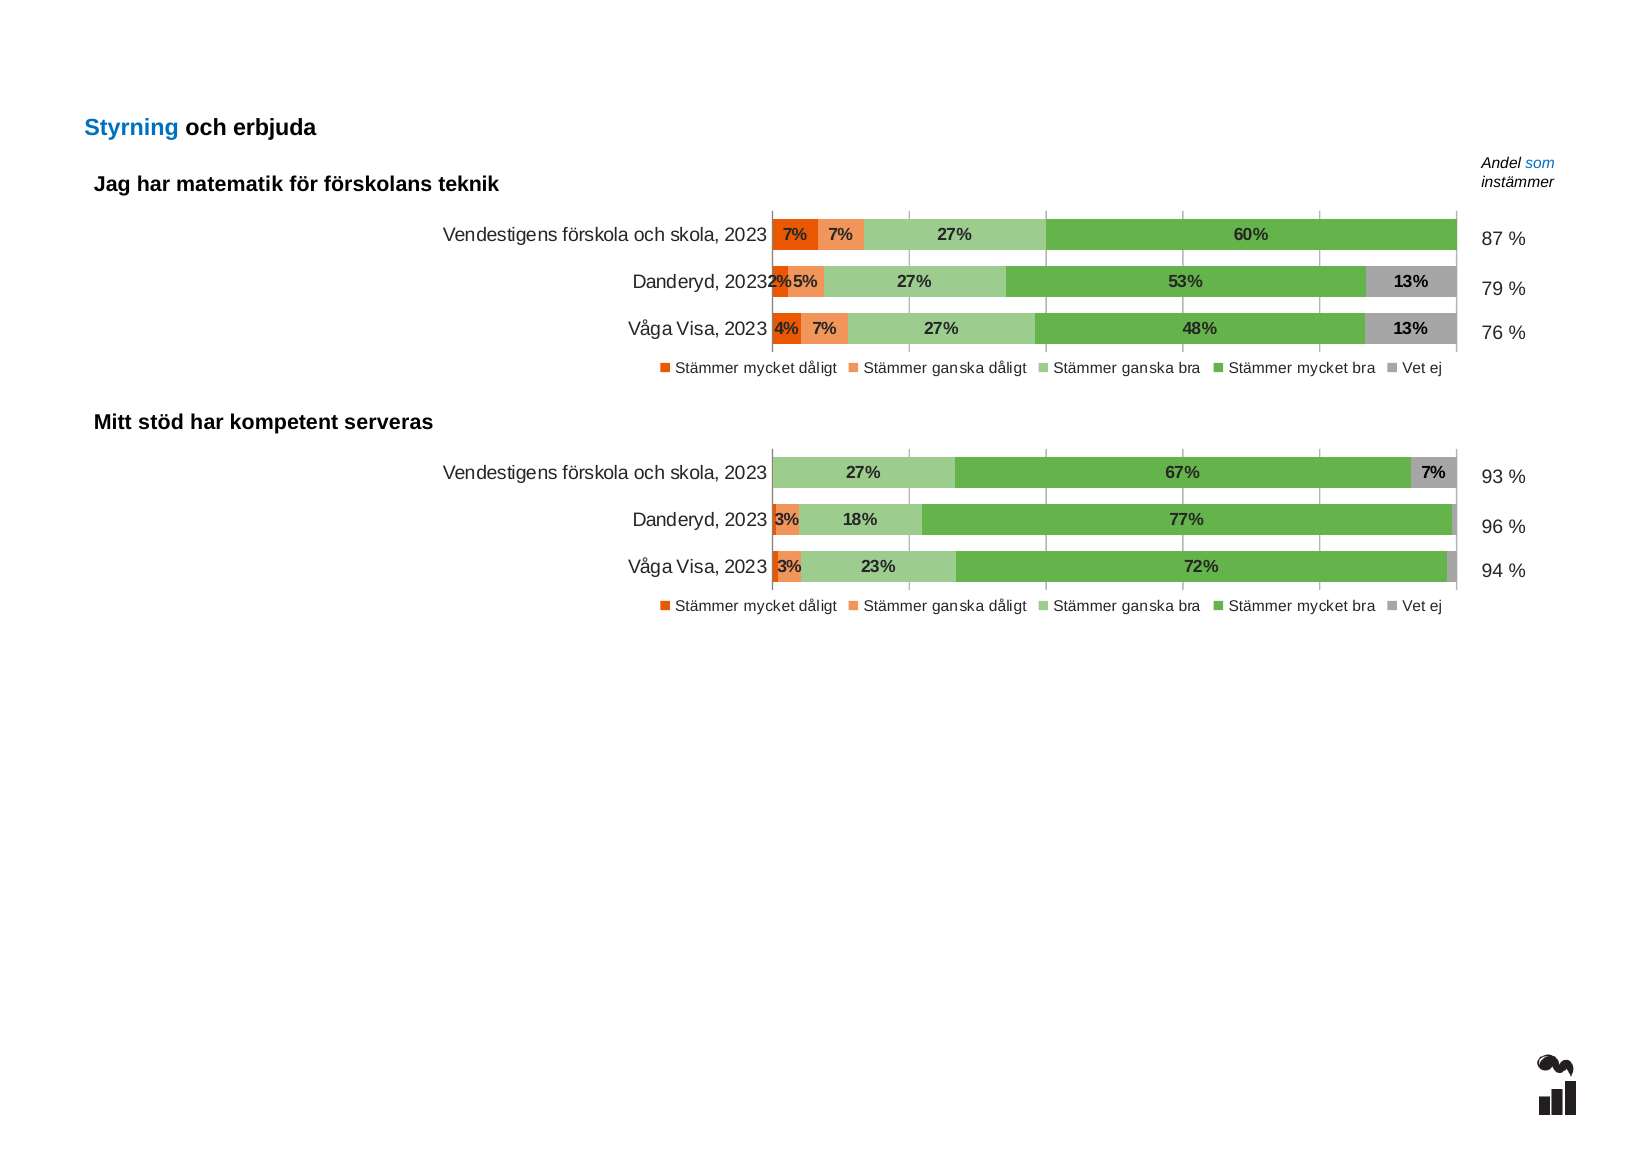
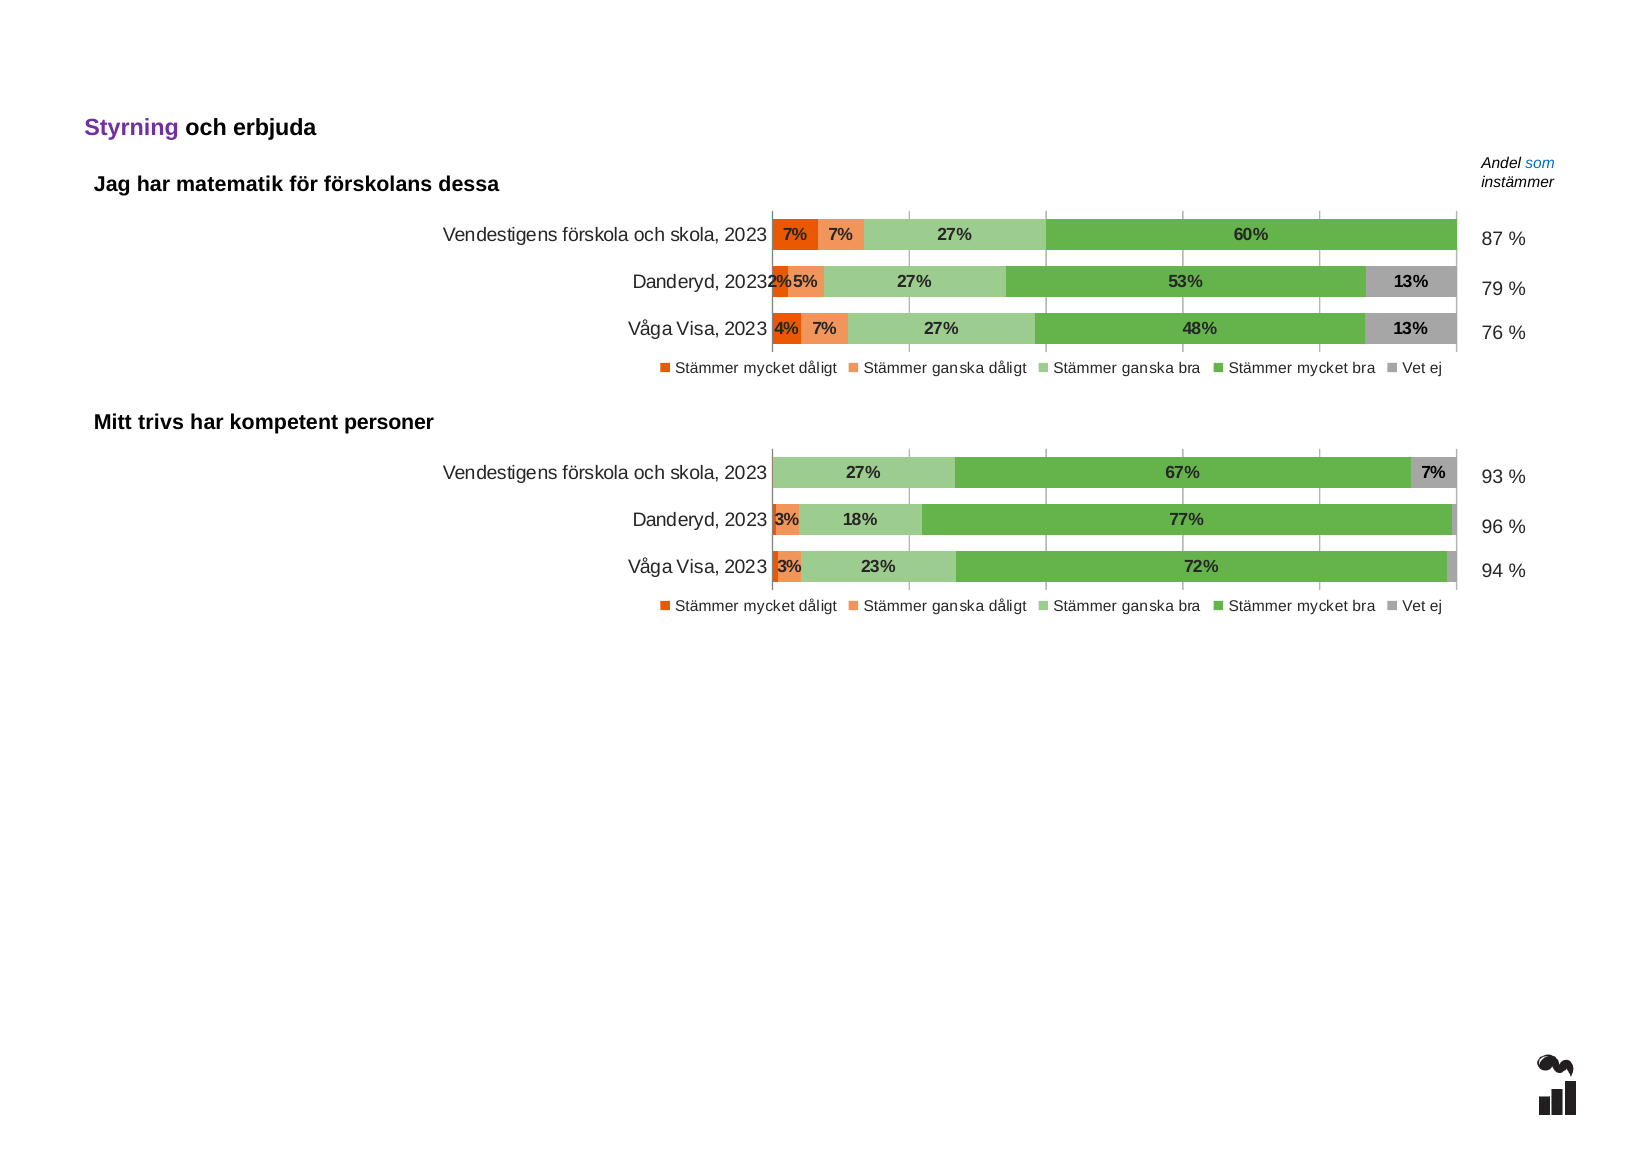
Styrning colour: blue -> purple
teknik: teknik -> dessa
stöd: stöd -> trivs
serveras: serveras -> personer
